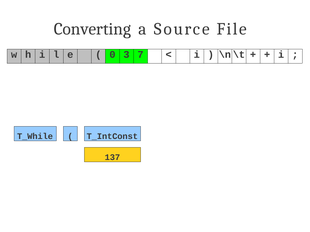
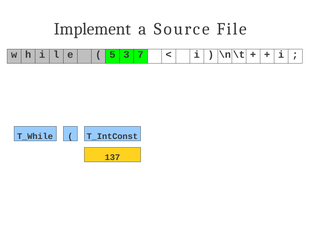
Converting: Converting -> Implement
0: 0 -> 5
